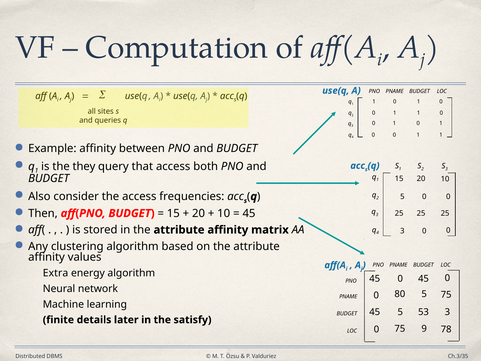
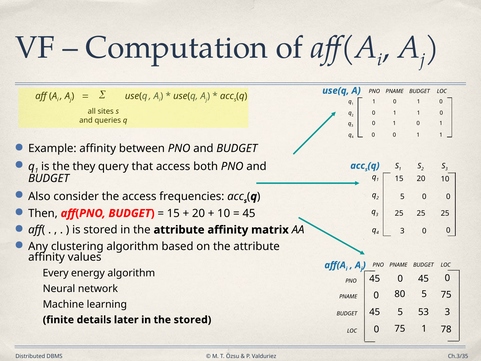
Extra: Extra -> Every
the satisfy: satisfy -> stored
75 9: 9 -> 1
